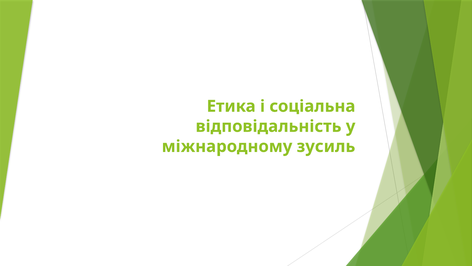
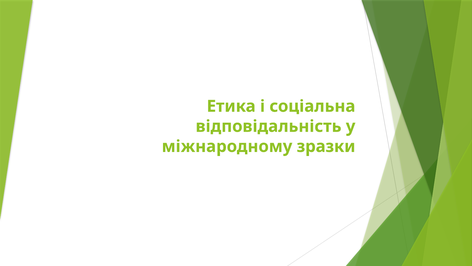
зусиль: зусиль -> зразки
